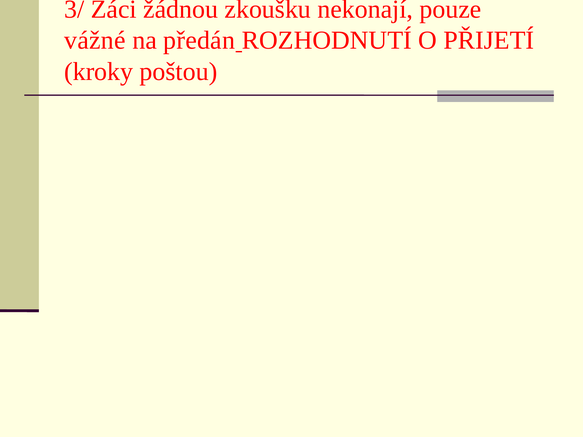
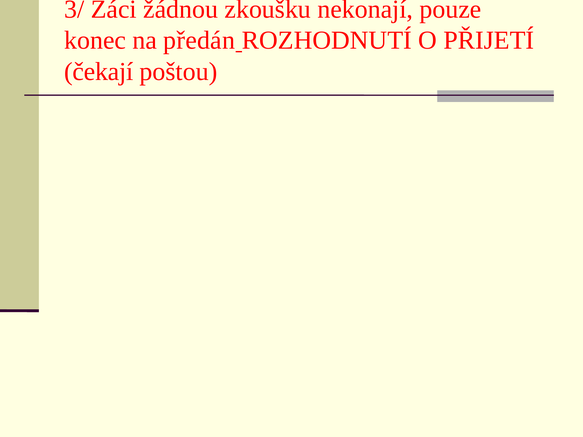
vážné: vážné -> konec
kroky: kroky -> čekají
